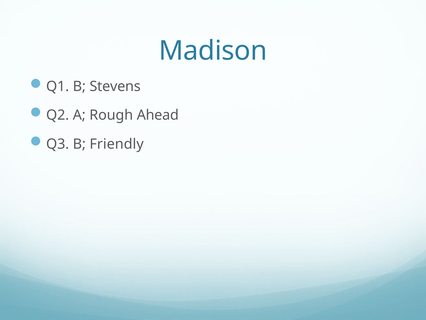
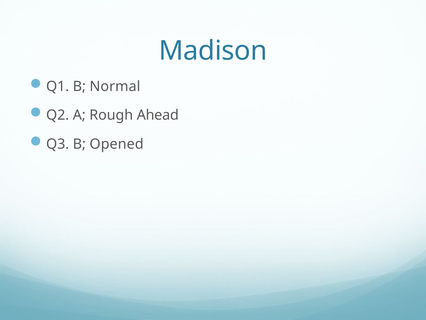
Stevens: Stevens -> Normal
Friendly: Friendly -> Opened
